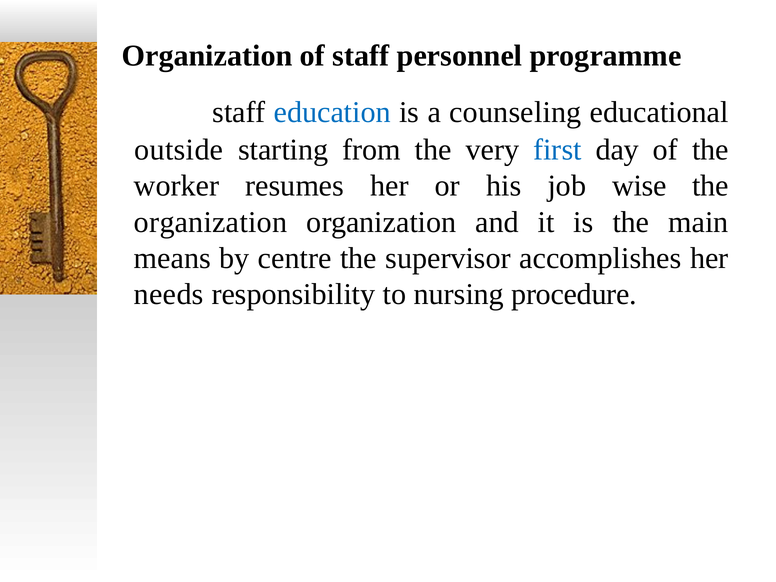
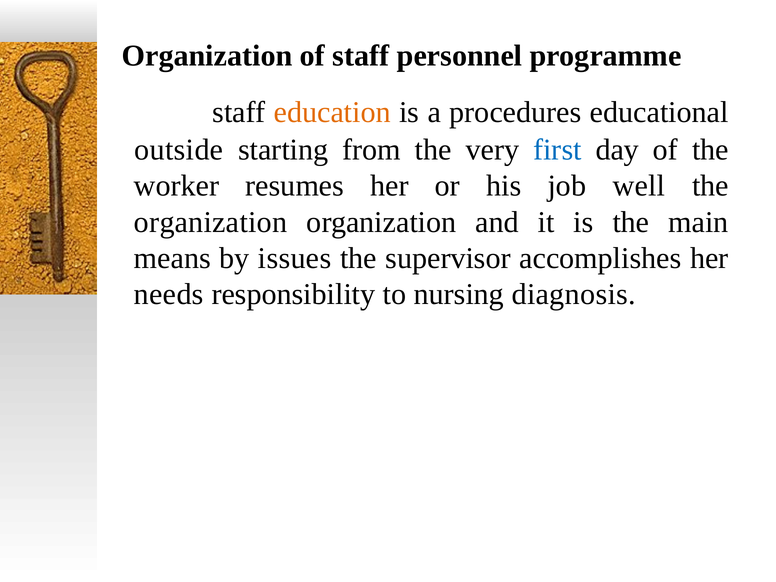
education colour: blue -> orange
counseling: counseling -> procedures
wise: wise -> well
centre: centre -> issues
procedure: procedure -> diagnosis
